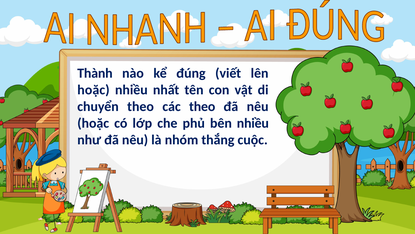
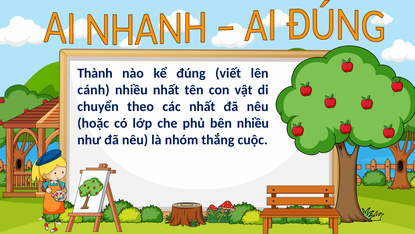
hoặc at (93, 90): hoặc -> cánh
các theo: theo -> nhất
